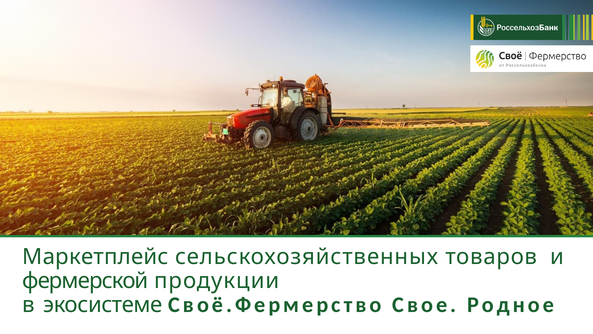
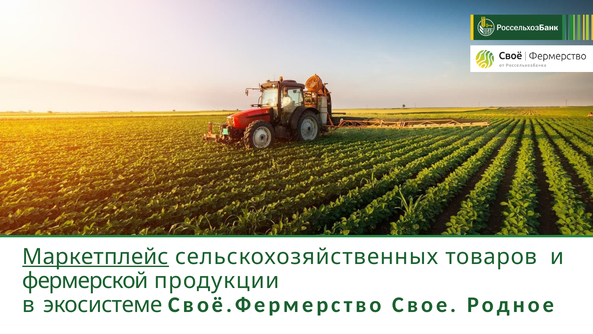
Маркетплейс underline: none -> present
